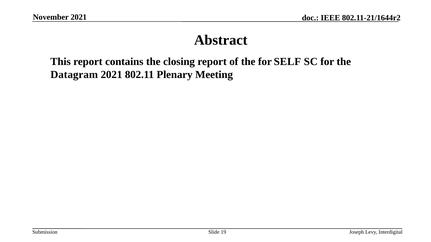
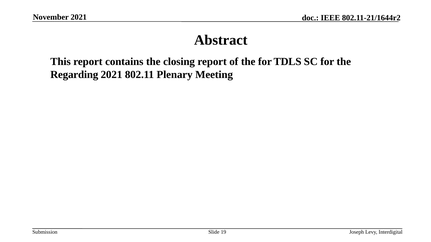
SELF: SELF -> TDLS
Datagram: Datagram -> Regarding
